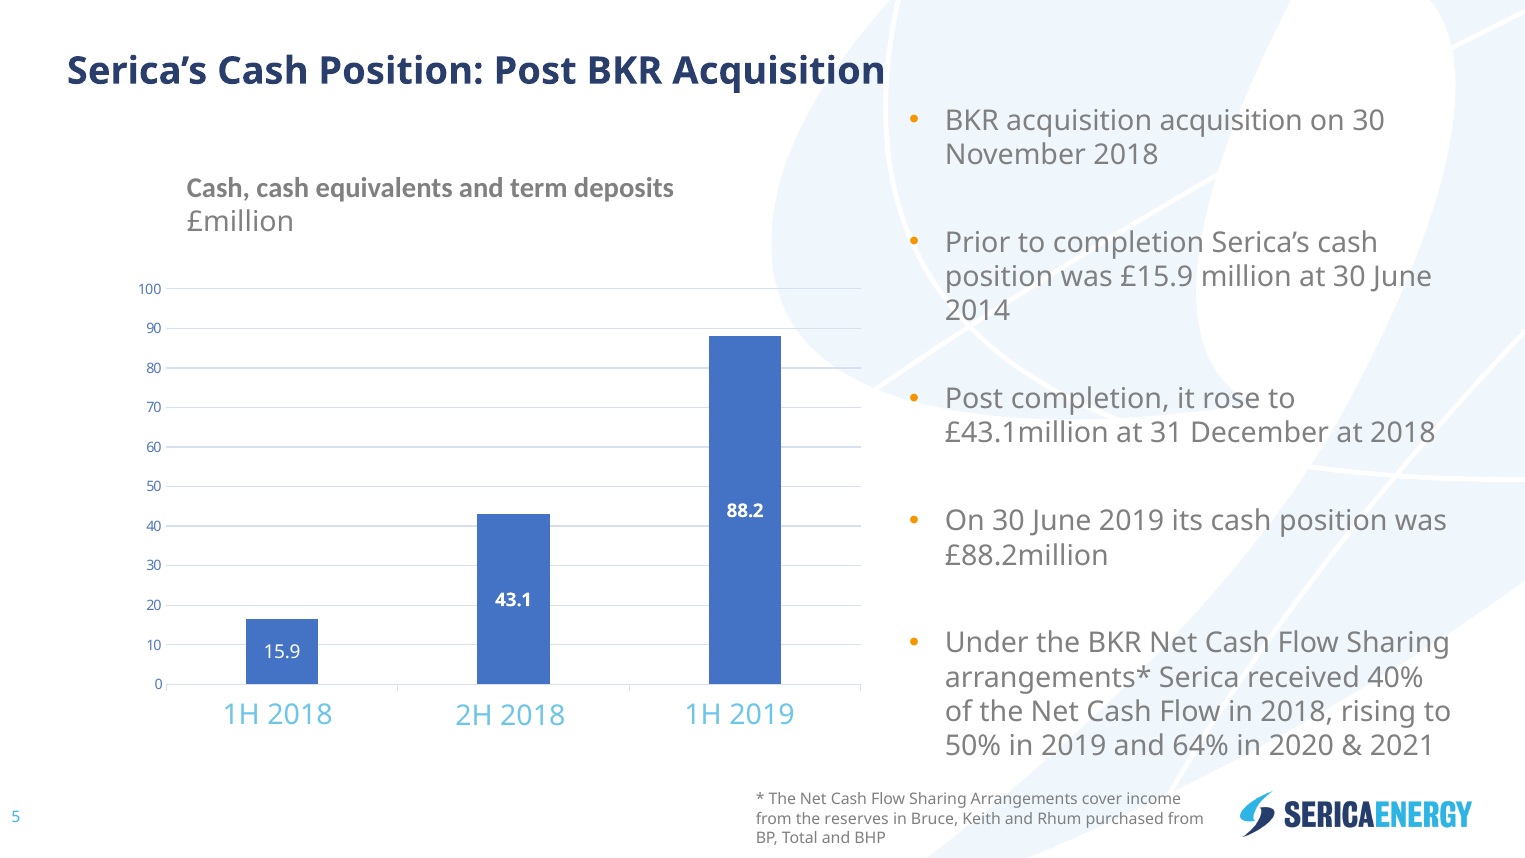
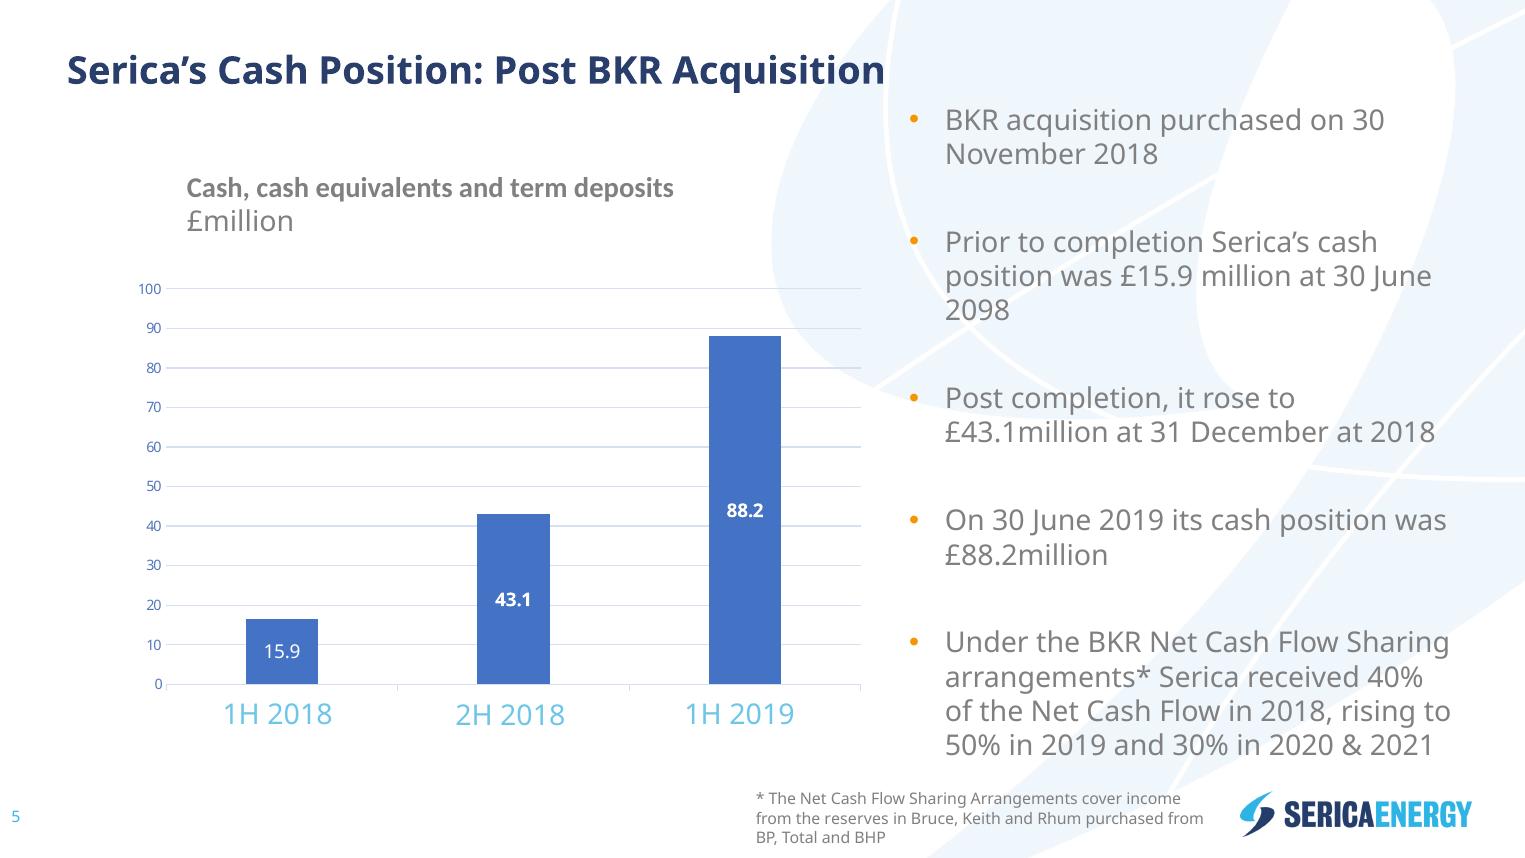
acquisition acquisition: acquisition -> purchased
2014: 2014 -> 2098
64%: 64% -> 30%
